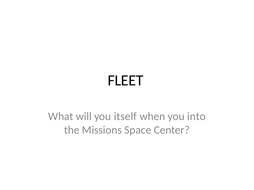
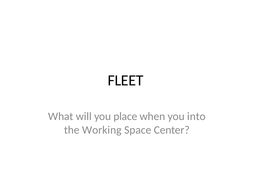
itself: itself -> place
Missions: Missions -> Working
